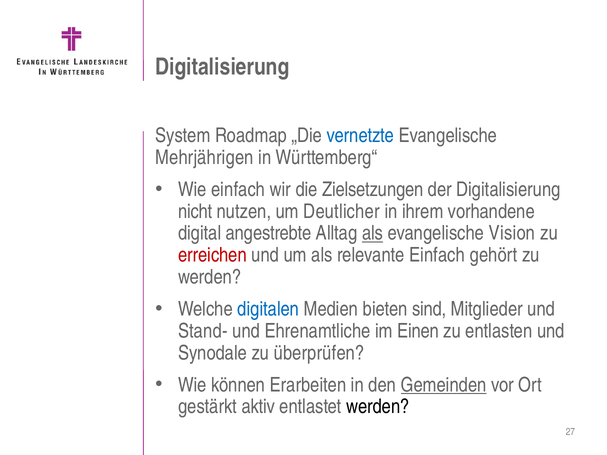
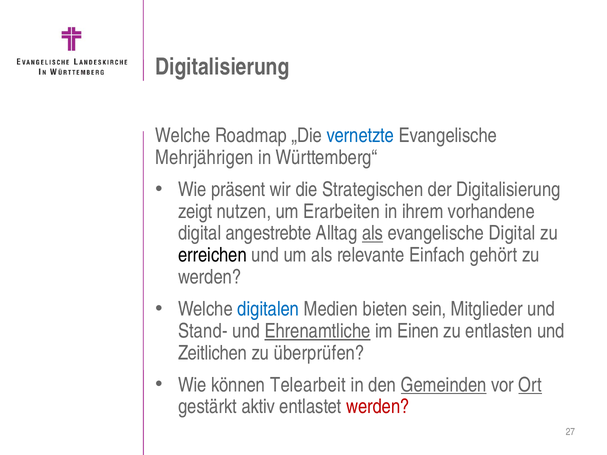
System at (183, 136): System -> Welche
Wie einfach: einfach -> präsent
Zielsetzungen: Zielsetzungen -> Strategischen
nicht: nicht -> zeigt
Deutlicher: Deutlicher -> Erarbeiten
evangelische Vision: Vision -> Digital
erreichen colour: red -> black
sind: sind -> sein
Ehrenamtliche underline: none -> present
Synodale: Synodale -> Zeitlichen
Erarbeiten: Erarbeiten -> Telearbeit
Ort underline: none -> present
werden at (378, 407) colour: black -> red
